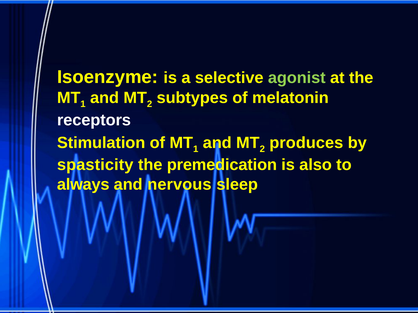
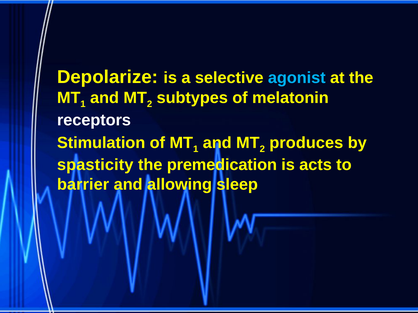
Isoenzyme: Isoenzyme -> Depolarize
agonist colour: light green -> light blue
also: also -> acts
always: always -> barrier
nervous: nervous -> allowing
